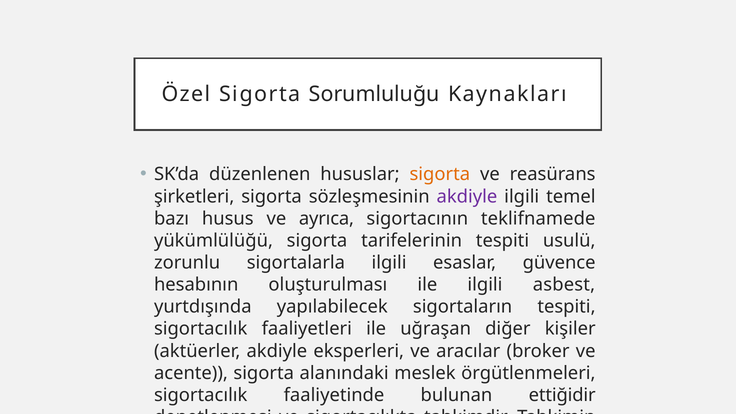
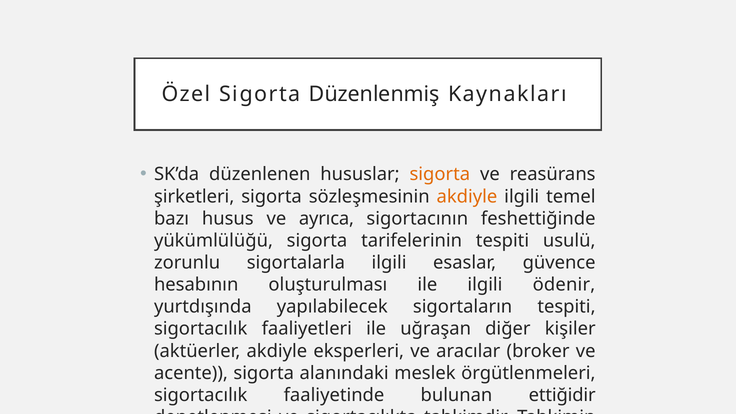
Sorumluluğu: Sorumluluğu -> Düzenlenmiş
akdiyle at (467, 196) colour: purple -> orange
teklifnamede: teklifnamede -> feshettiğinde
asbest: asbest -> ödenir
